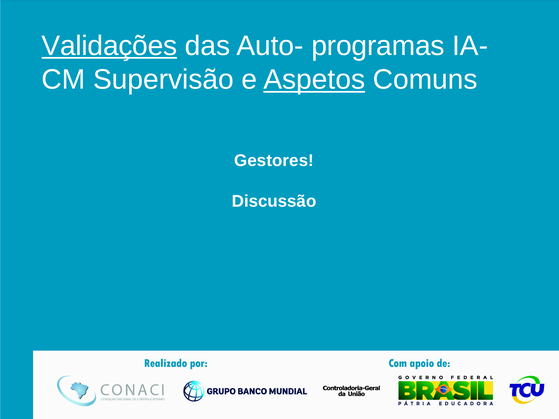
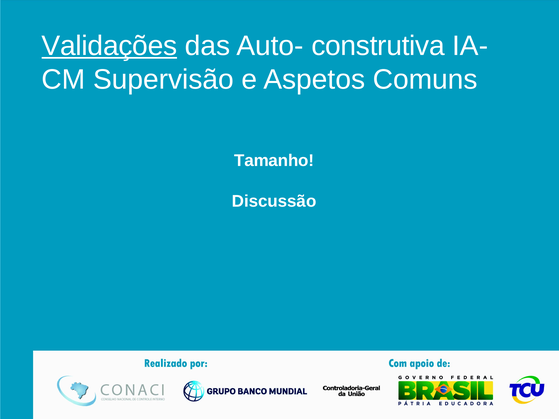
programas: programas -> construtiva
Aspetos underline: present -> none
Gestores: Gestores -> Tamanho
